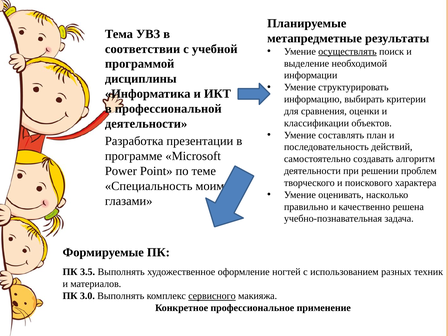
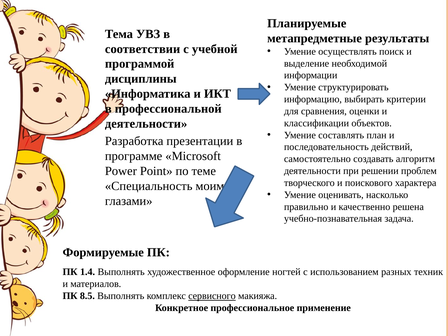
осуществлять underline: present -> none
3.5: 3.5 -> 1.4
3.0: 3.0 -> 8.5
